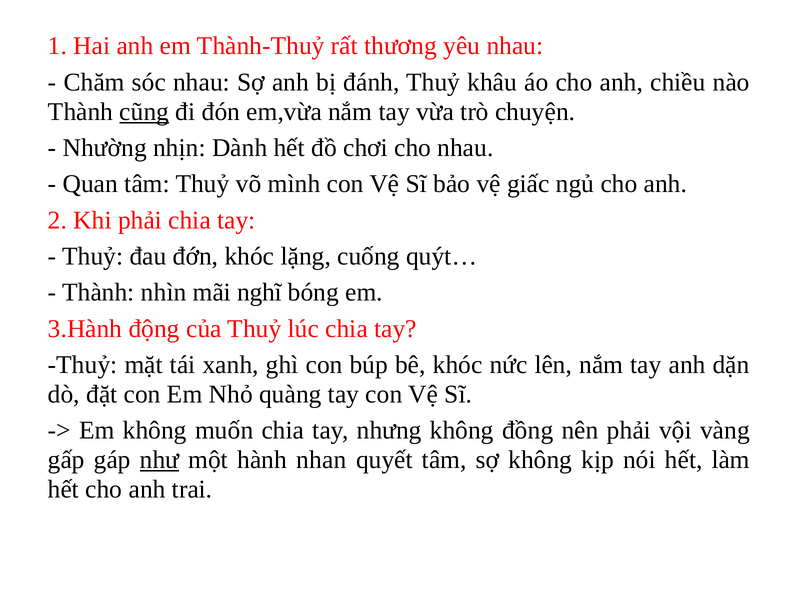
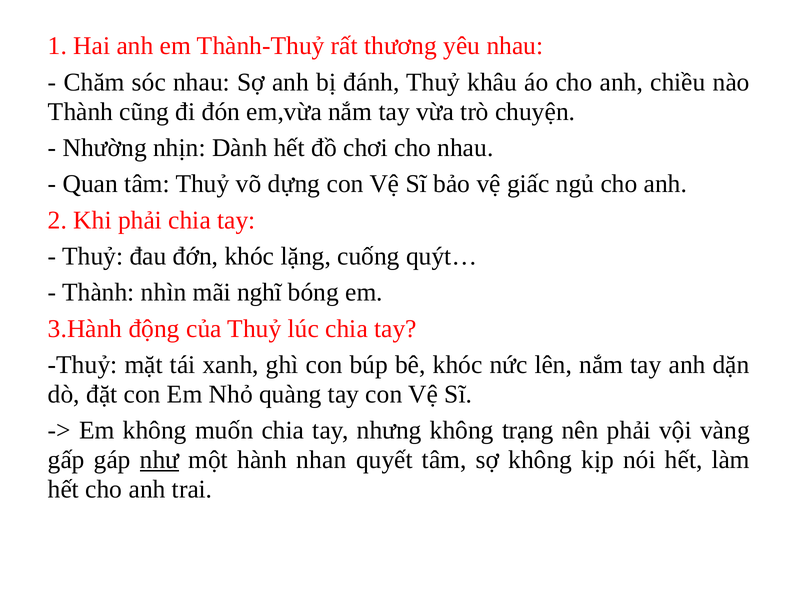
cũng underline: present -> none
mình: mình -> dựng
đồng: đồng -> trạng
